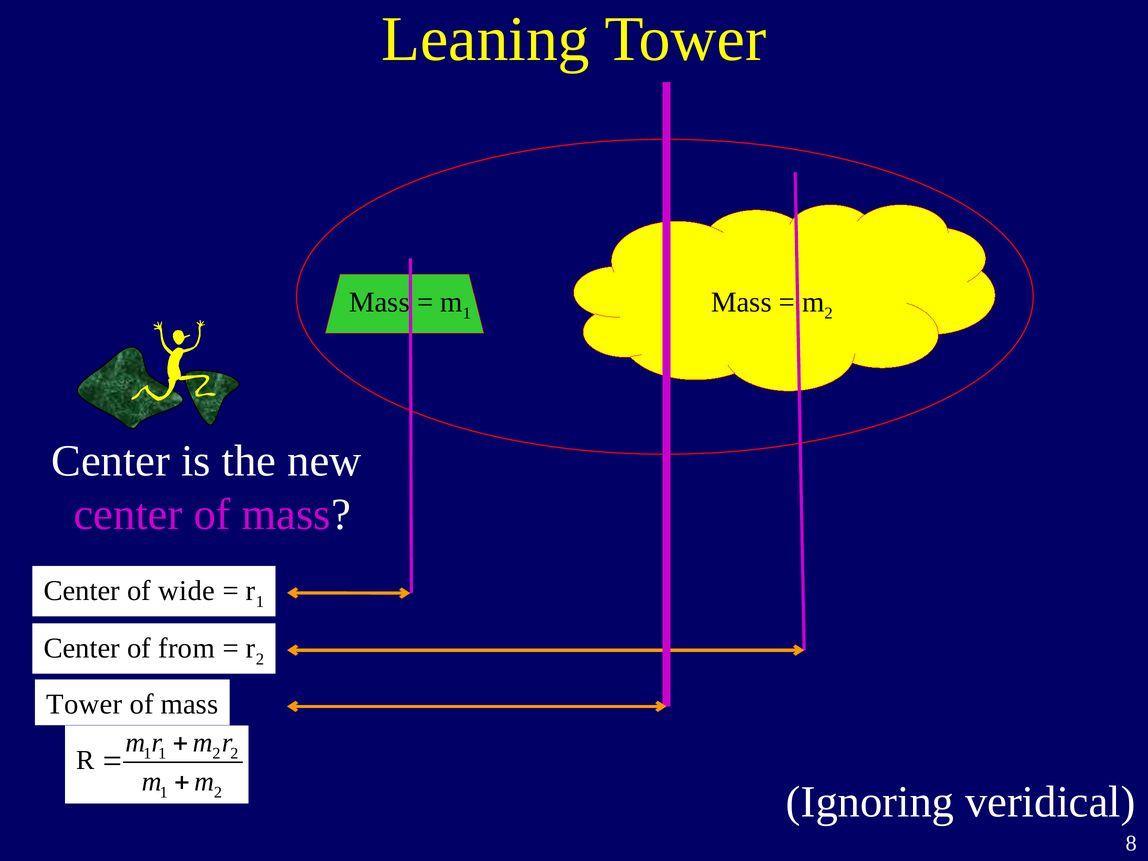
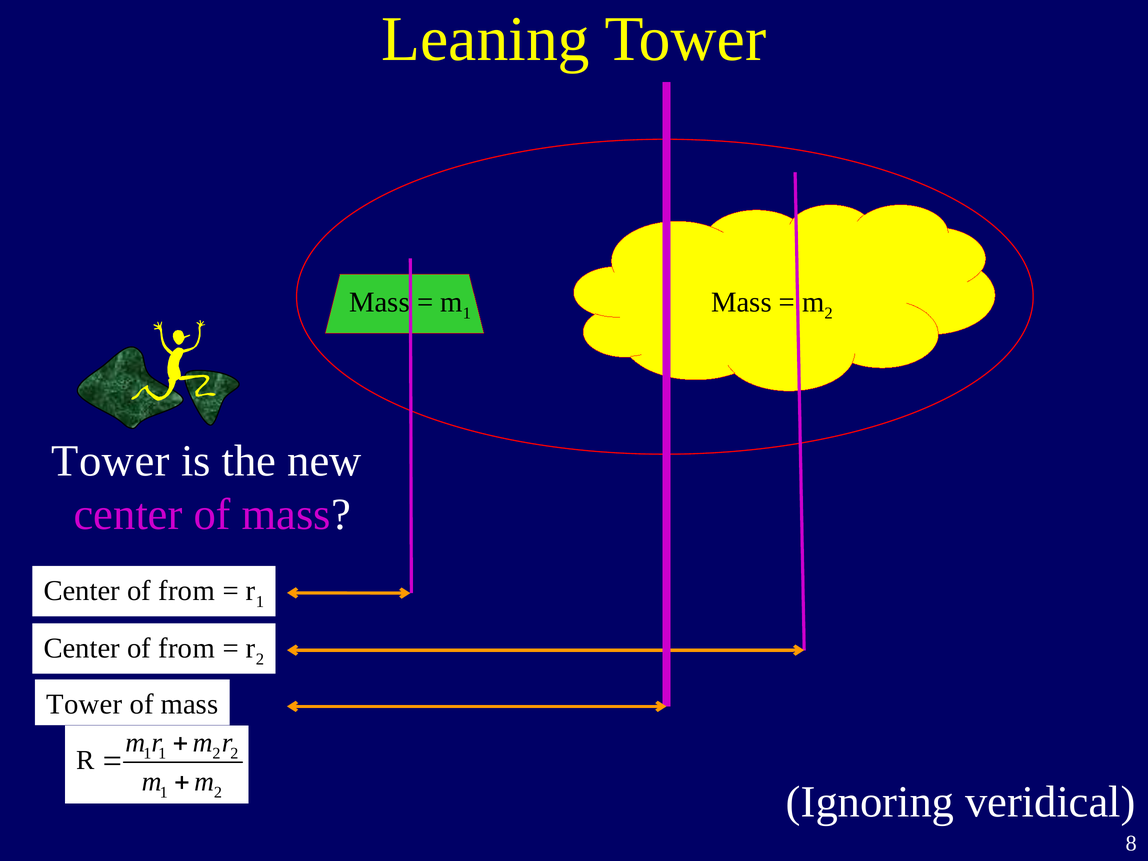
Center at (111, 461): Center -> Tower
wide at (187, 591): wide -> from
